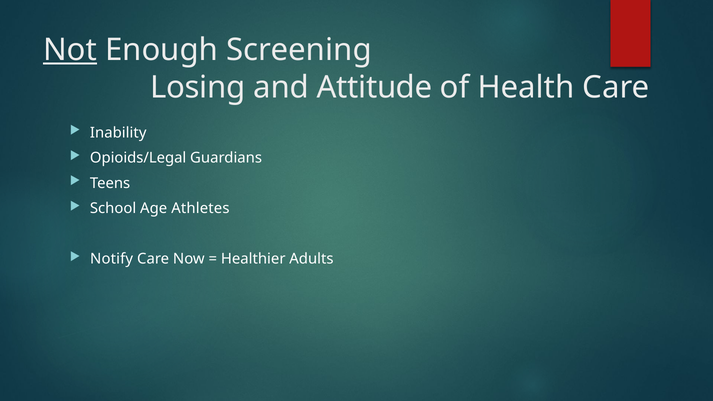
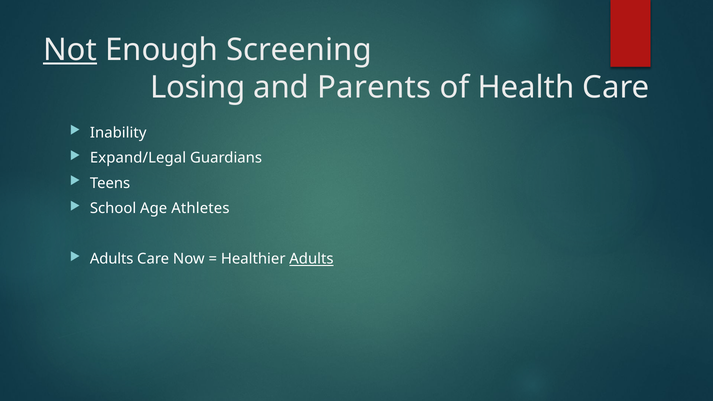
Attitude: Attitude -> Parents
Opioids/Legal: Opioids/Legal -> Expand/Legal
Notify at (112, 259): Notify -> Adults
Adults at (311, 259) underline: none -> present
